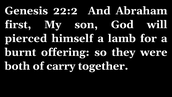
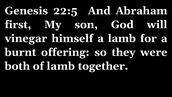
22:2: 22:2 -> 22:5
pierced: pierced -> vinegar
of carry: carry -> lamb
